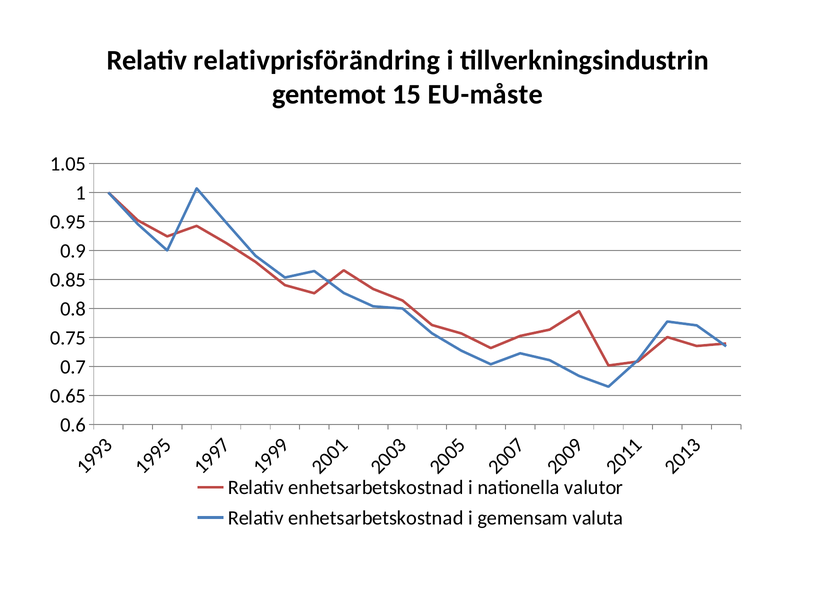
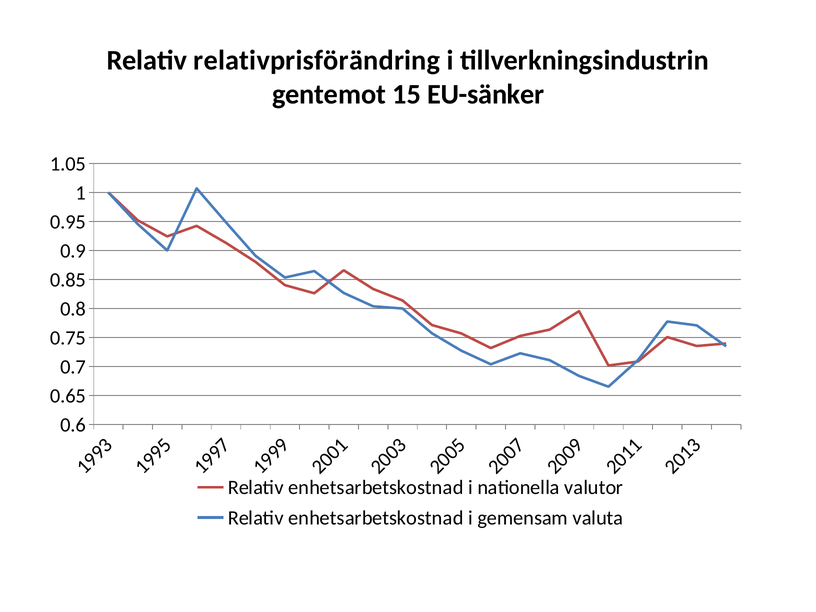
EU-måste: EU-måste -> EU-sänker
